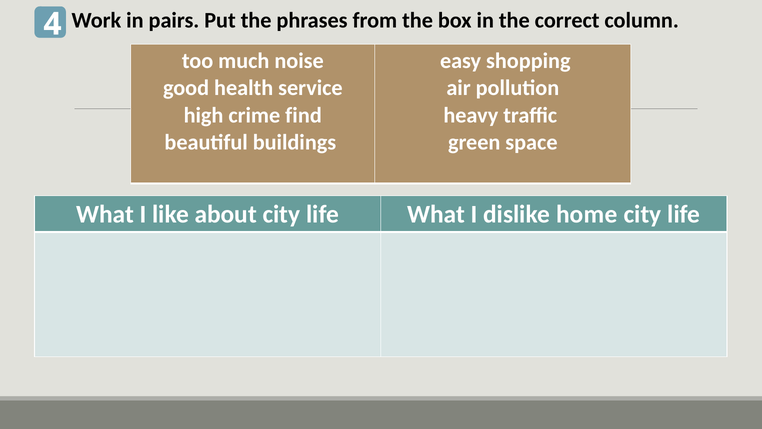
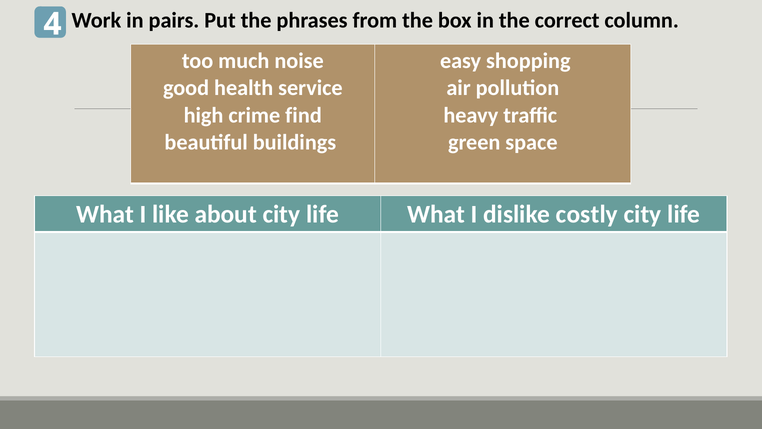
home: home -> costly
